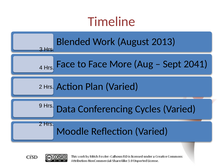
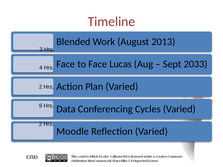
More: More -> Lucas
2041: 2041 -> 2033
